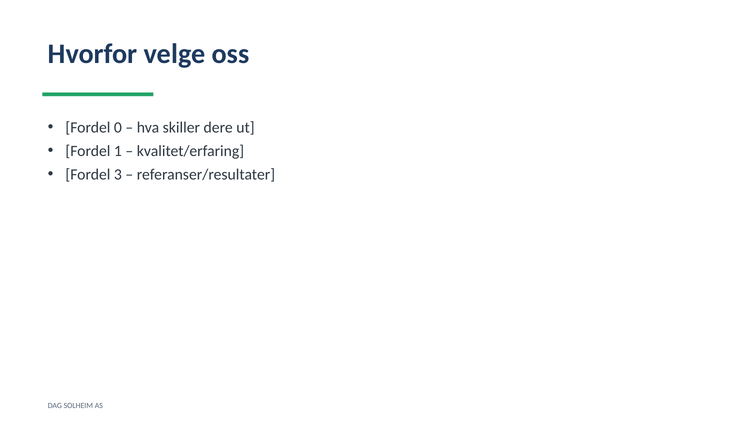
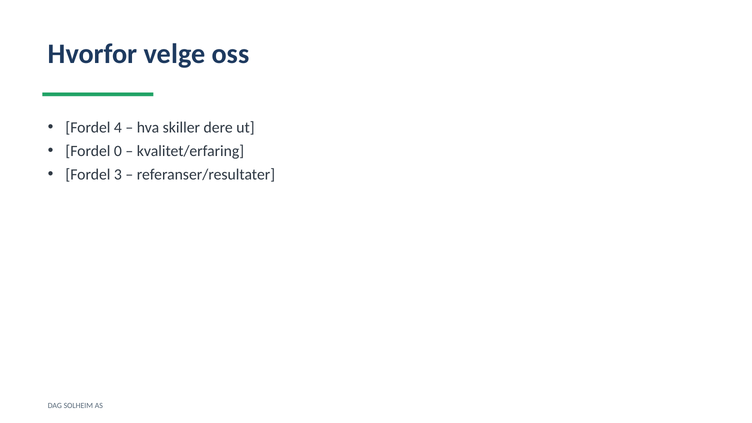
0: 0 -> 4
1: 1 -> 0
